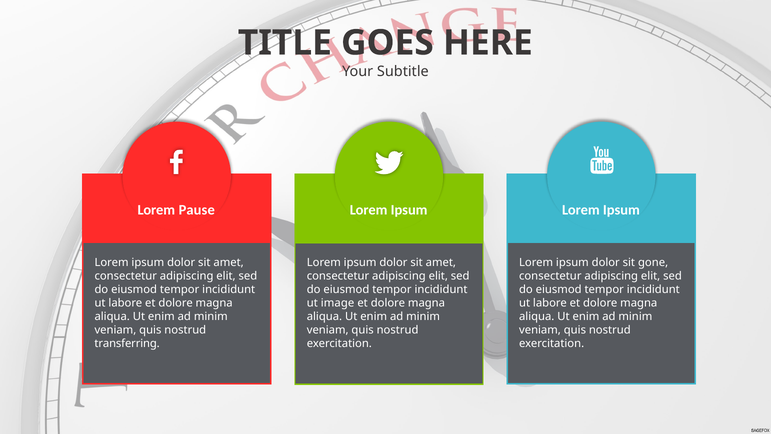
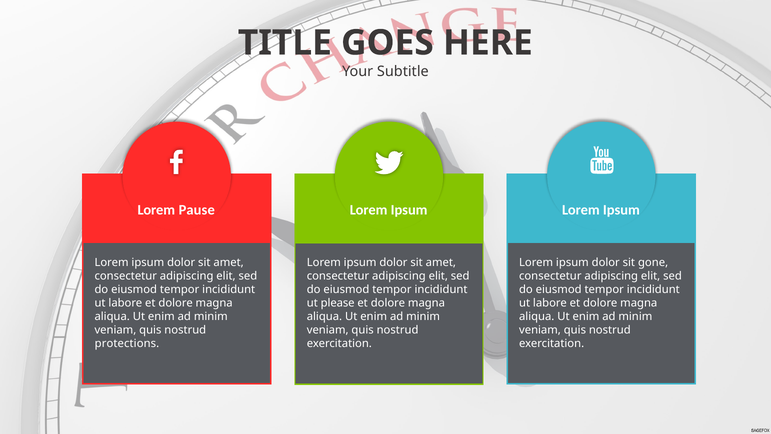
image: image -> please
transferring: transferring -> protections
